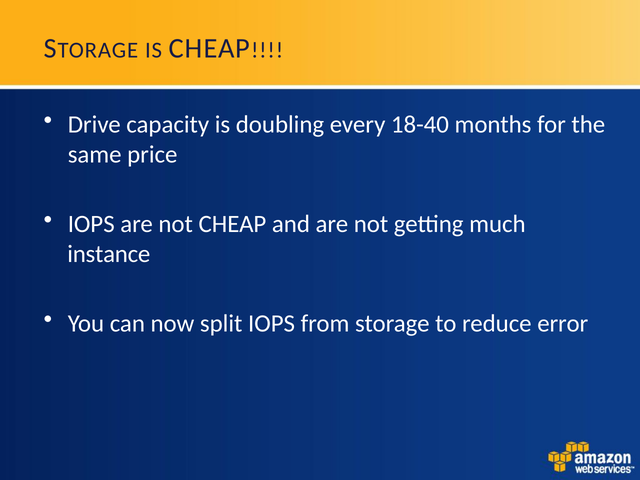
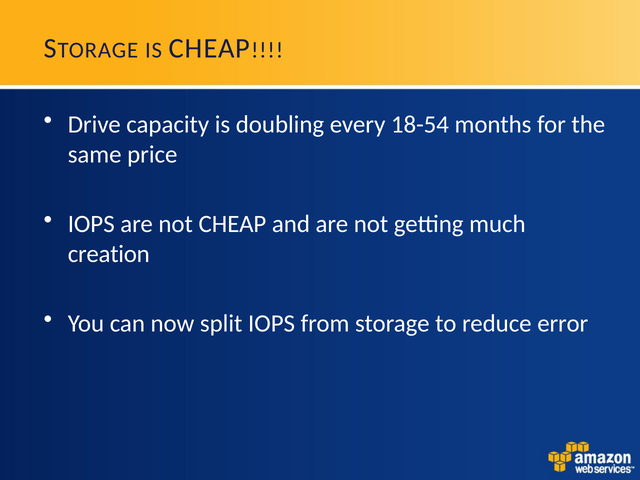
18-40: 18-40 -> 18-54
instance: instance -> creation
